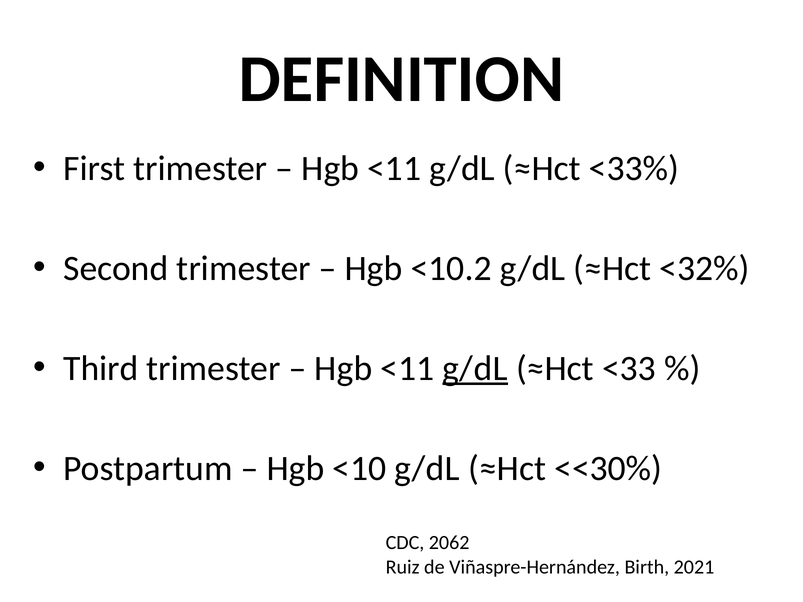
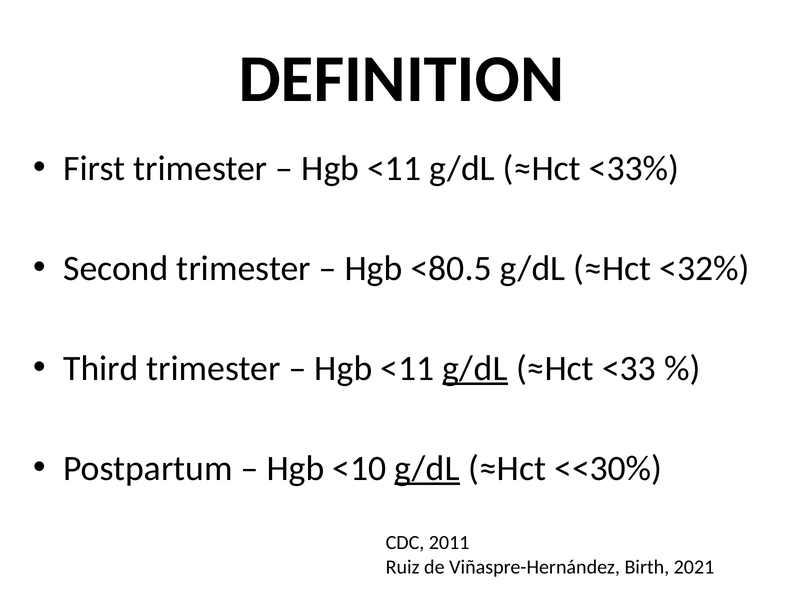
<10.2: <10.2 -> <80.5
g/dL at (427, 469) underline: none -> present
2062: 2062 -> 2011
